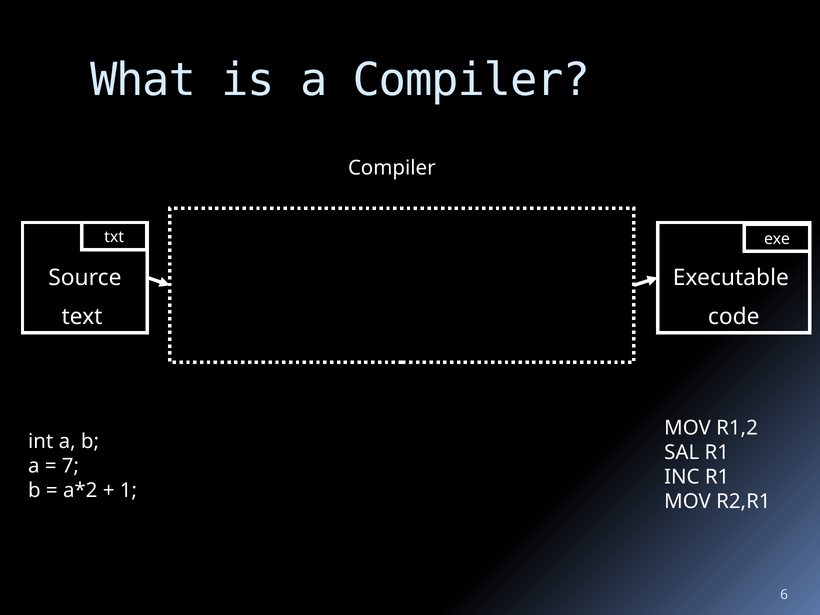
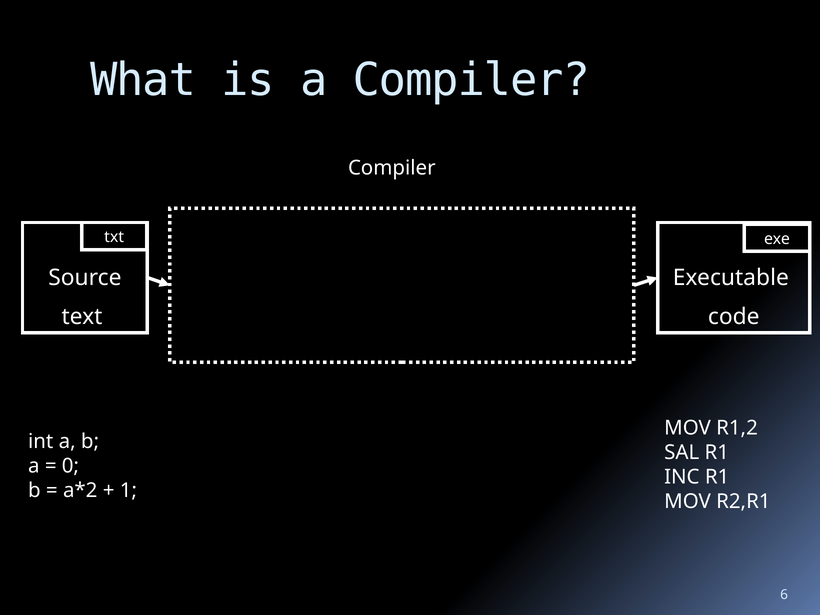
7: 7 -> 0
